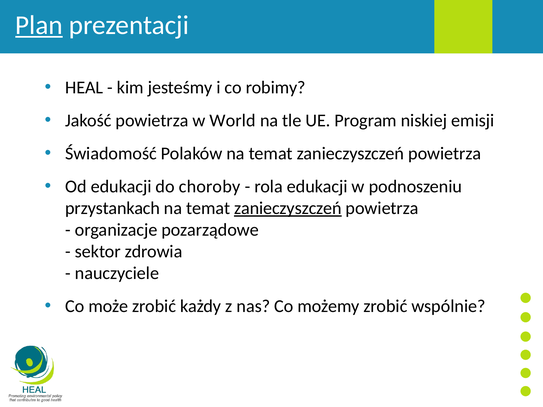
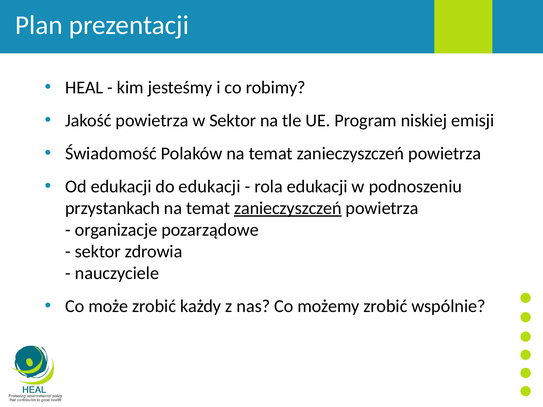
Plan underline: present -> none
w World: World -> Sektor
do choroby: choroby -> edukacji
